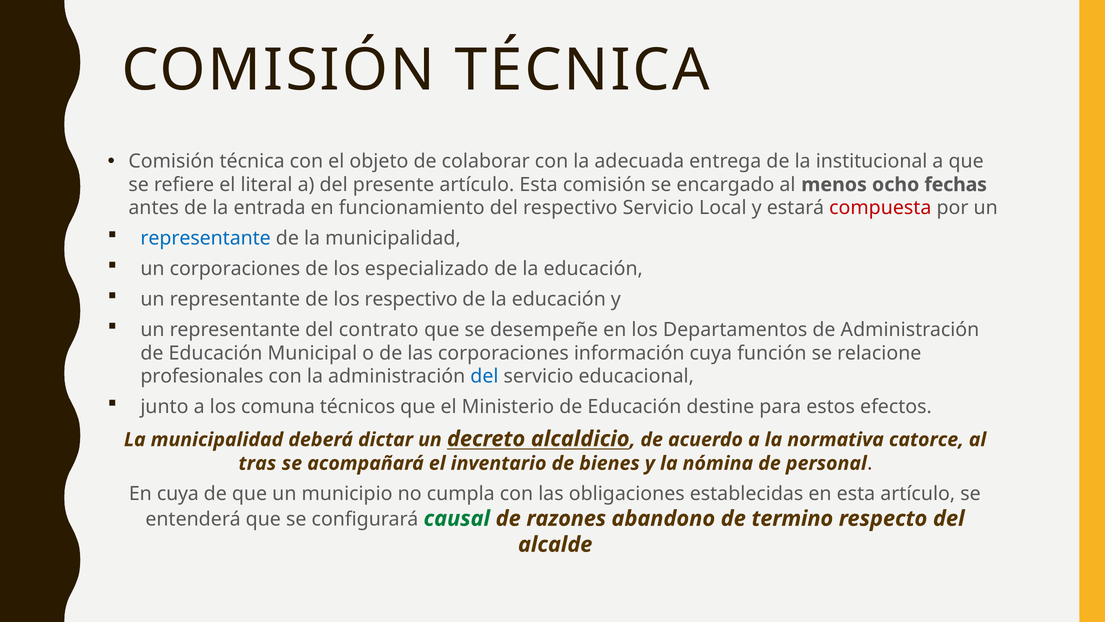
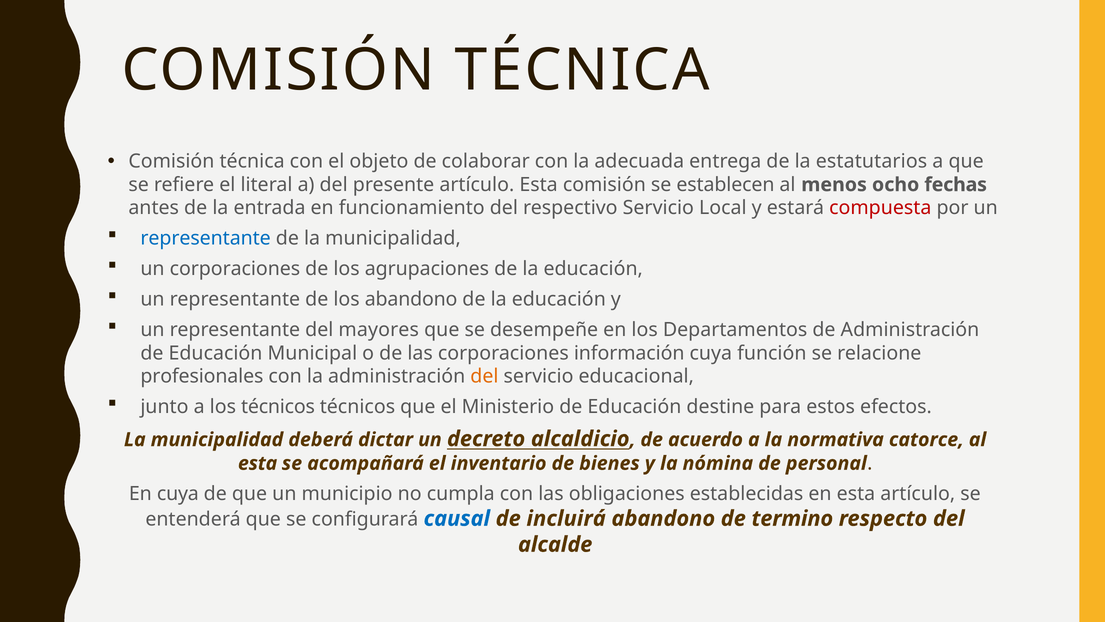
institucional: institucional -> estatutarios
encargado: encargado -> establecen
especializado: especializado -> agrupaciones
los respectivo: respectivo -> abandono
contrato: contrato -> mayores
del at (484, 376) colour: blue -> orange
los comuna: comuna -> técnicos
tras at (257, 463): tras -> esta
causal colour: green -> blue
razones: razones -> incluirá
